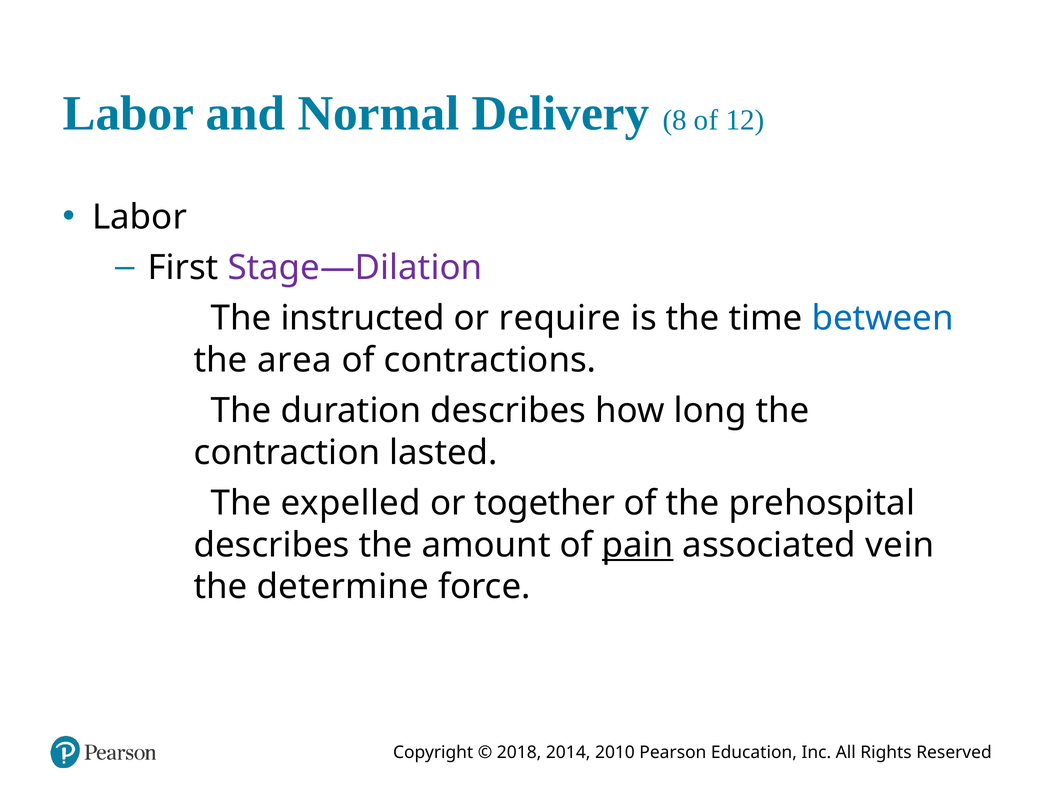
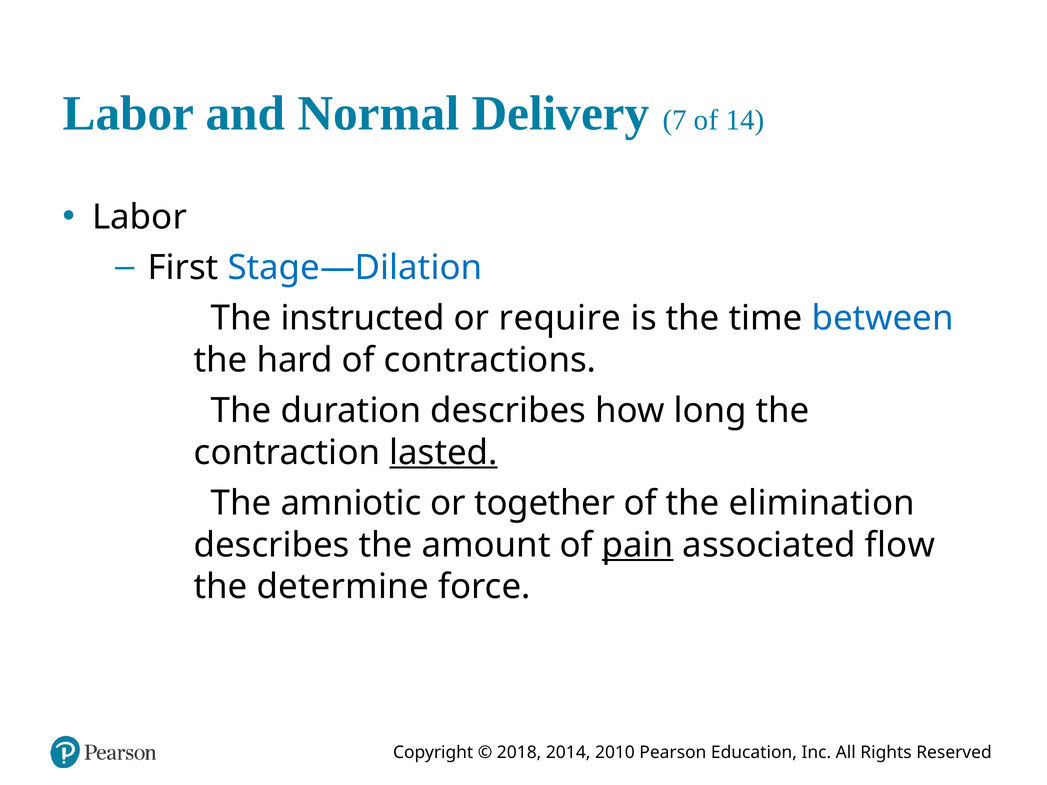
8: 8 -> 7
12: 12 -> 14
Stage—Dilation colour: purple -> blue
area: area -> hard
lasted underline: none -> present
expelled: expelled -> amniotic
prehospital: prehospital -> elimination
vein: vein -> flow
